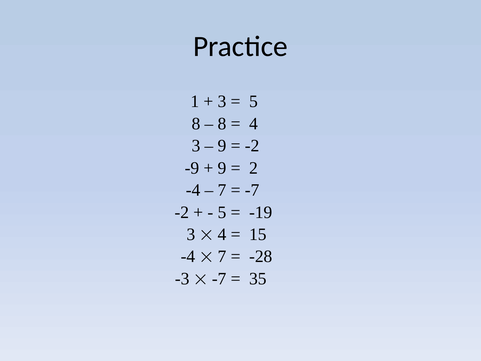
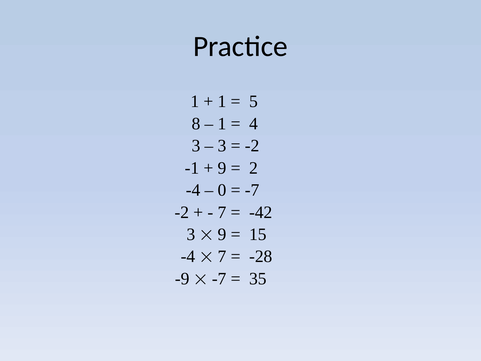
3 at (222, 102): 3 -> 1
8 at (222, 124): 8 -> 1
9 at (222, 146): 9 -> 3
-9: -9 -> -1
7 at (222, 190): 7 -> 0
5 at (222, 212): 5 -> 7
-19: -19 -> -42
4 at (222, 234): 4 -> 9
-3: -3 -> -9
